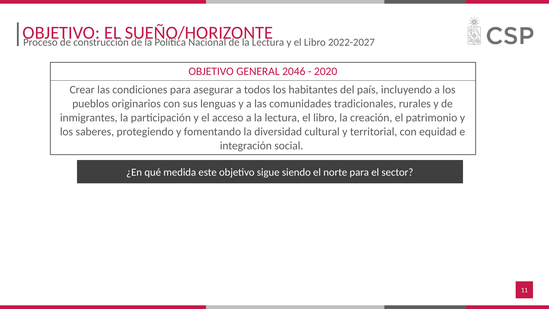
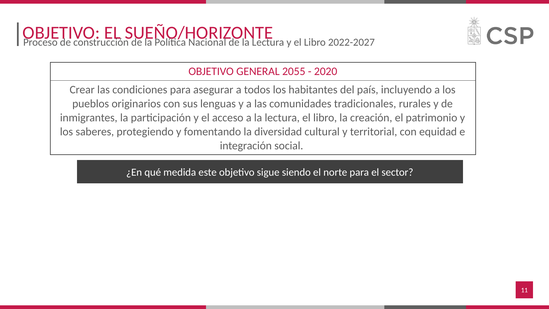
2046: 2046 -> 2055
